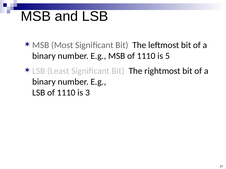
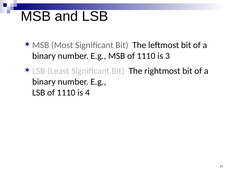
5: 5 -> 3
3: 3 -> 4
